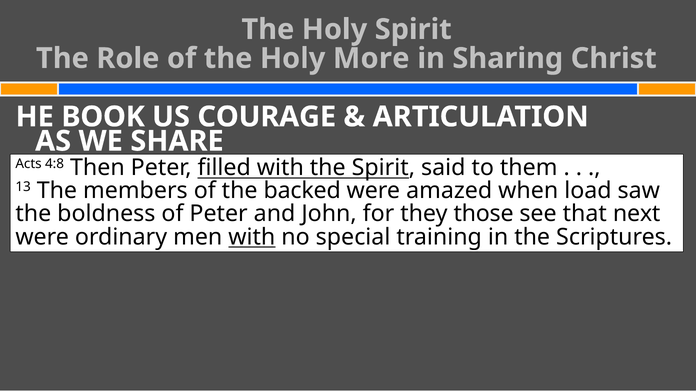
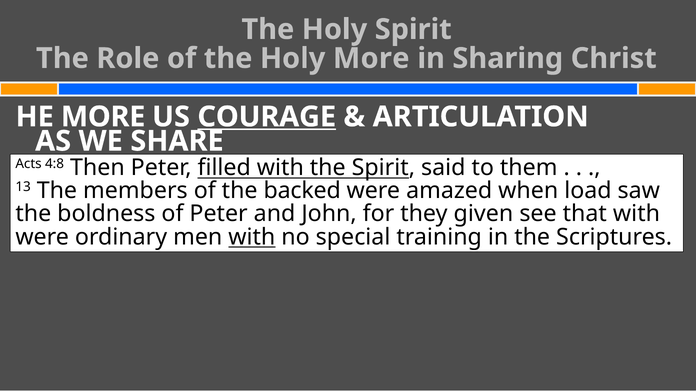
HE BOOK: BOOK -> MORE
COURAGE underline: none -> present
those: those -> given
that next: next -> with
